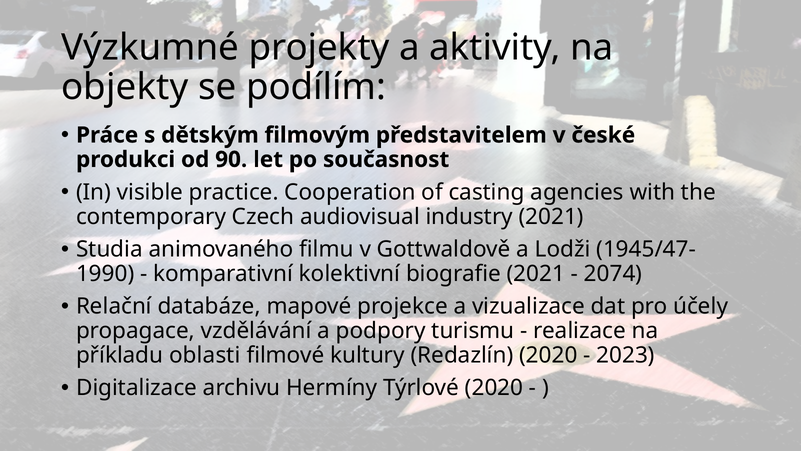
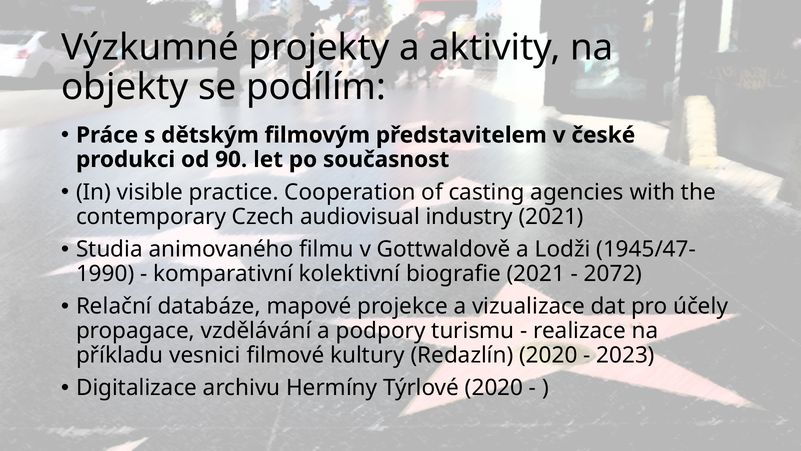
2074: 2074 -> 2072
oblasti: oblasti -> vesnici
